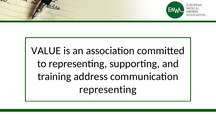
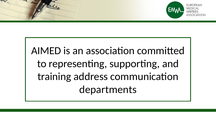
VALUE: VALUE -> AIMED
representing at (108, 90): representing -> departments
